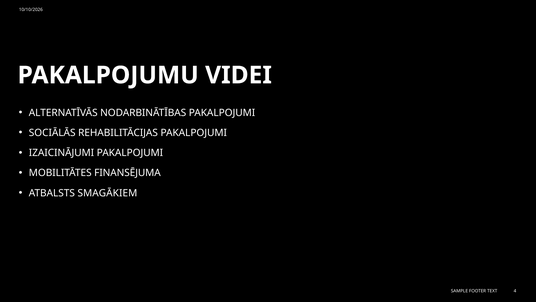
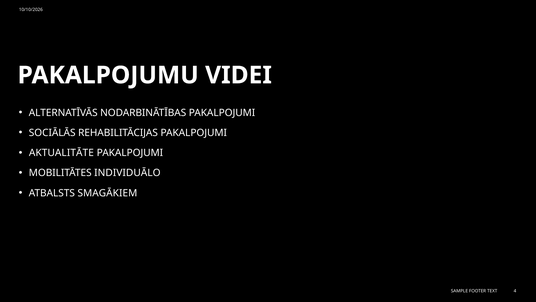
IZAICINĀJUMI: IZAICINĀJUMI -> AKTUALITĀTE
FINANSĒJUMA: FINANSĒJUMA -> INDIVIDUĀLO
